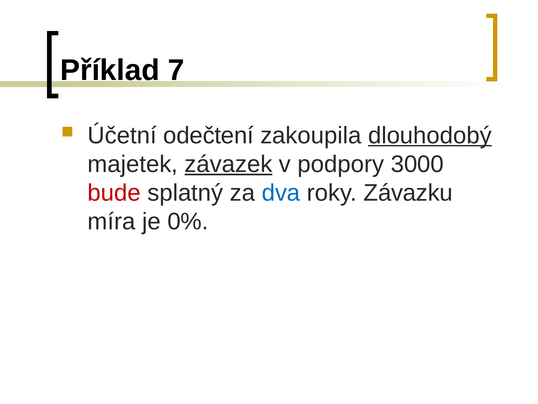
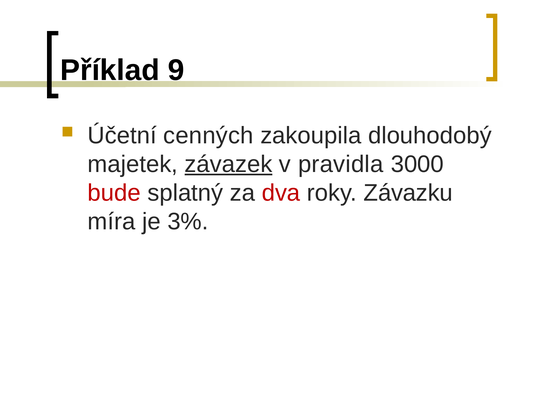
7: 7 -> 9
odečtení: odečtení -> cenných
dlouhodobý underline: present -> none
podpory: podpory -> pravidla
dva colour: blue -> red
0%: 0% -> 3%
